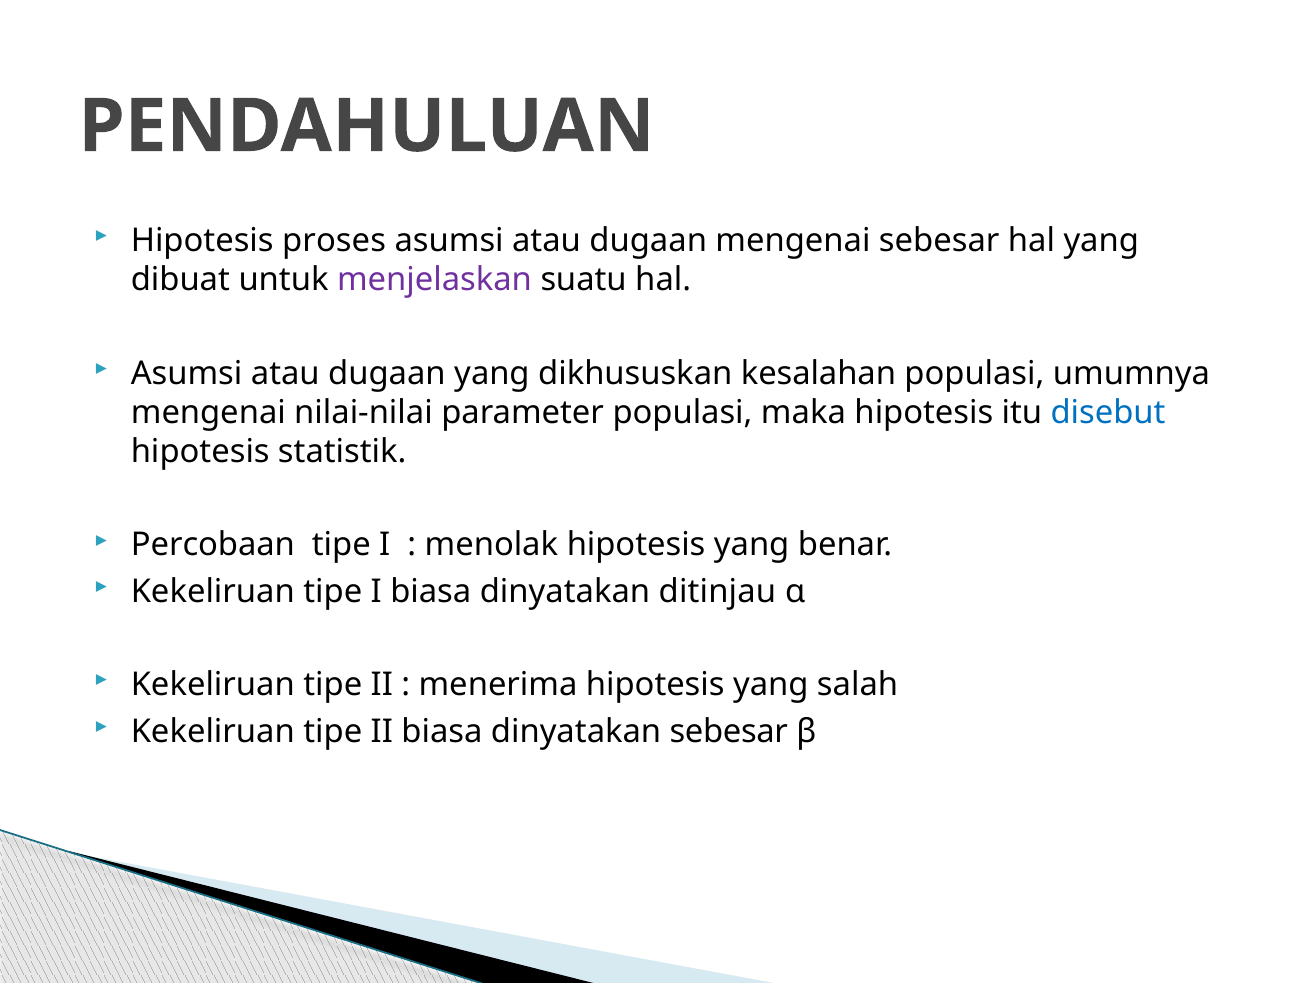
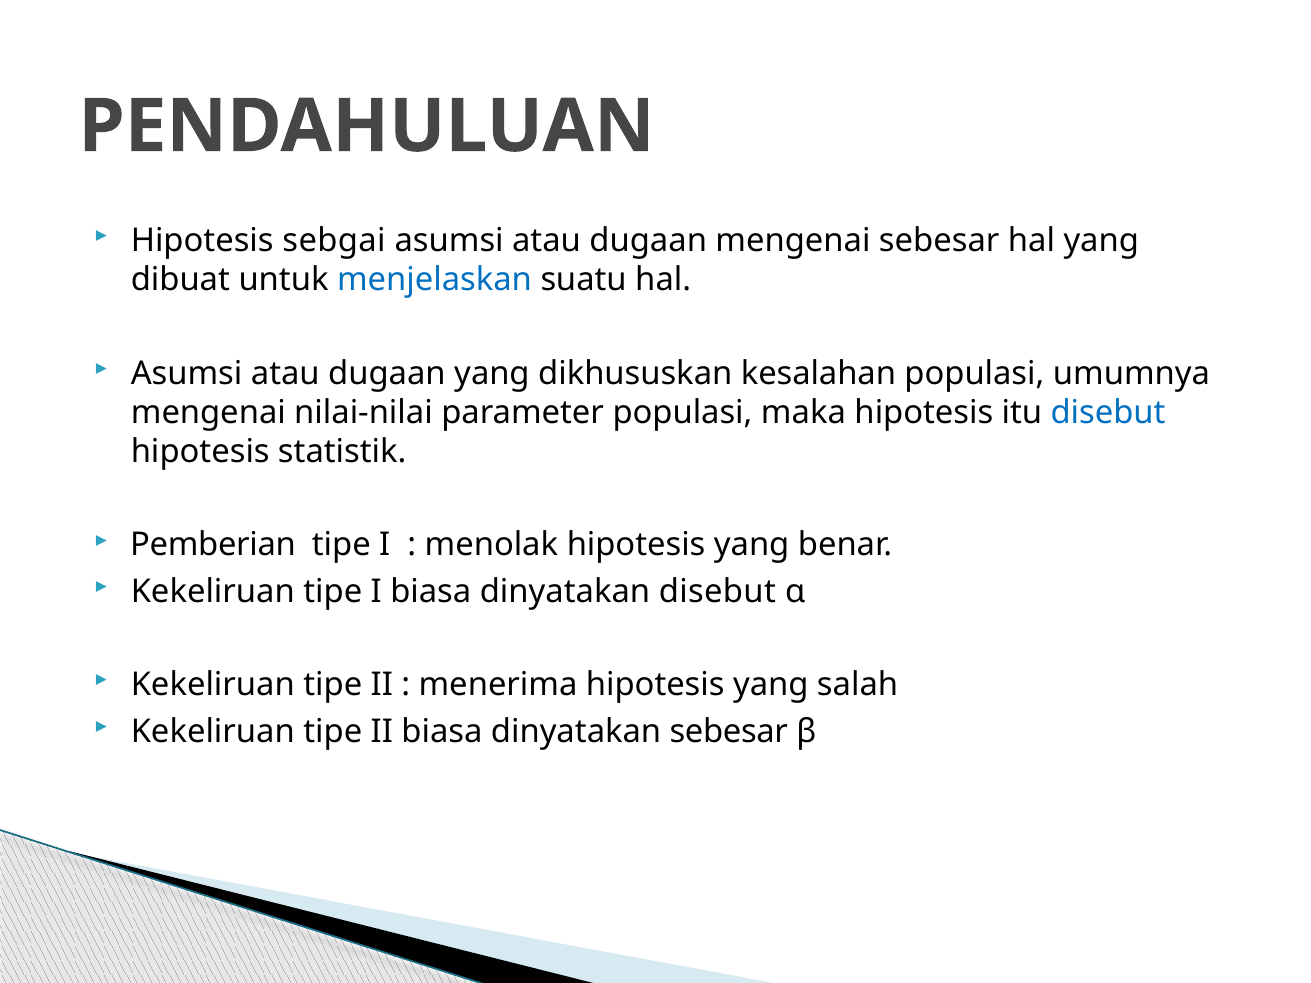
proses: proses -> sebgai
menjelaskan colour: purple -> blue
Percobaan: Percobaan -> Pemberian
dinyatakan ditinjau: ditinjau -> disebut
